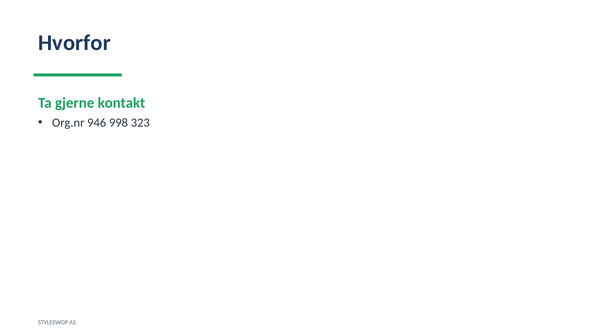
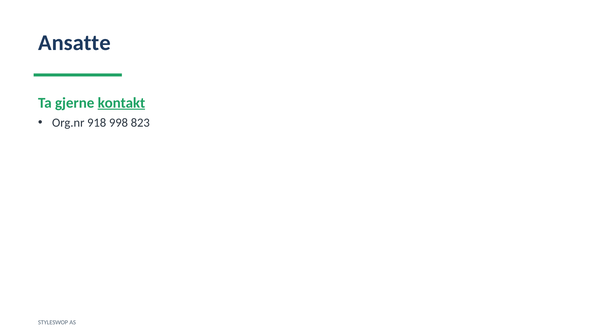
Hvorfor: Hvorfor -> Ansatte
kontakt underline: none -> present
946: 946 -> 918
323: 323 -> 823
